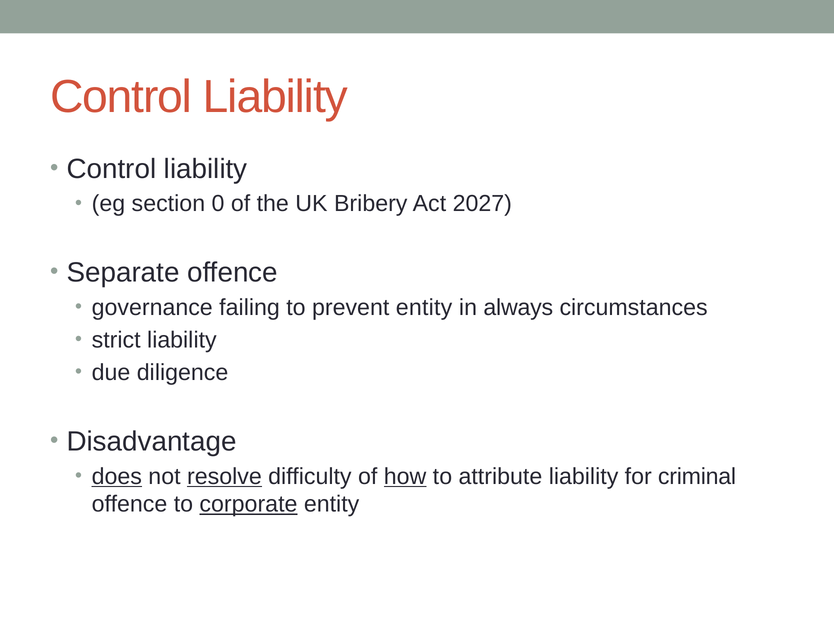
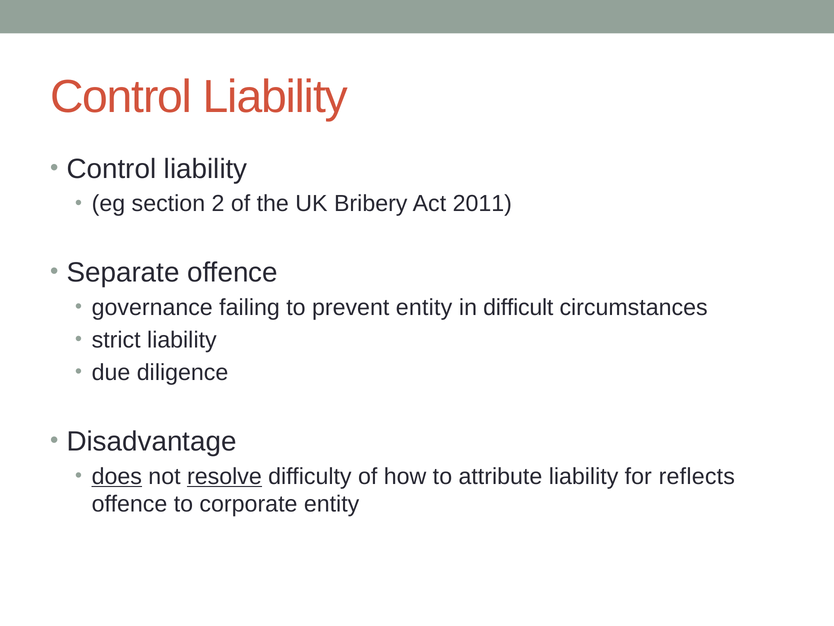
0: 0 -> 2
2027: 2027 -> 2011
always: always -> difficult
how underline: present -> none
criminal: criminal -> reflects
corporate underline: present -> none
